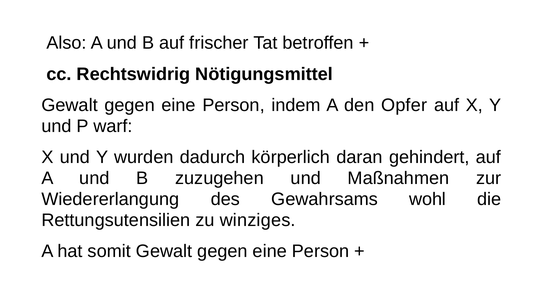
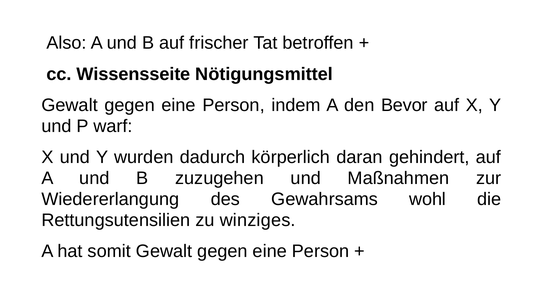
Rechtswidrig: Rechtswidrig -> Wissensseite
Opfer: Opfer -> Bevor
